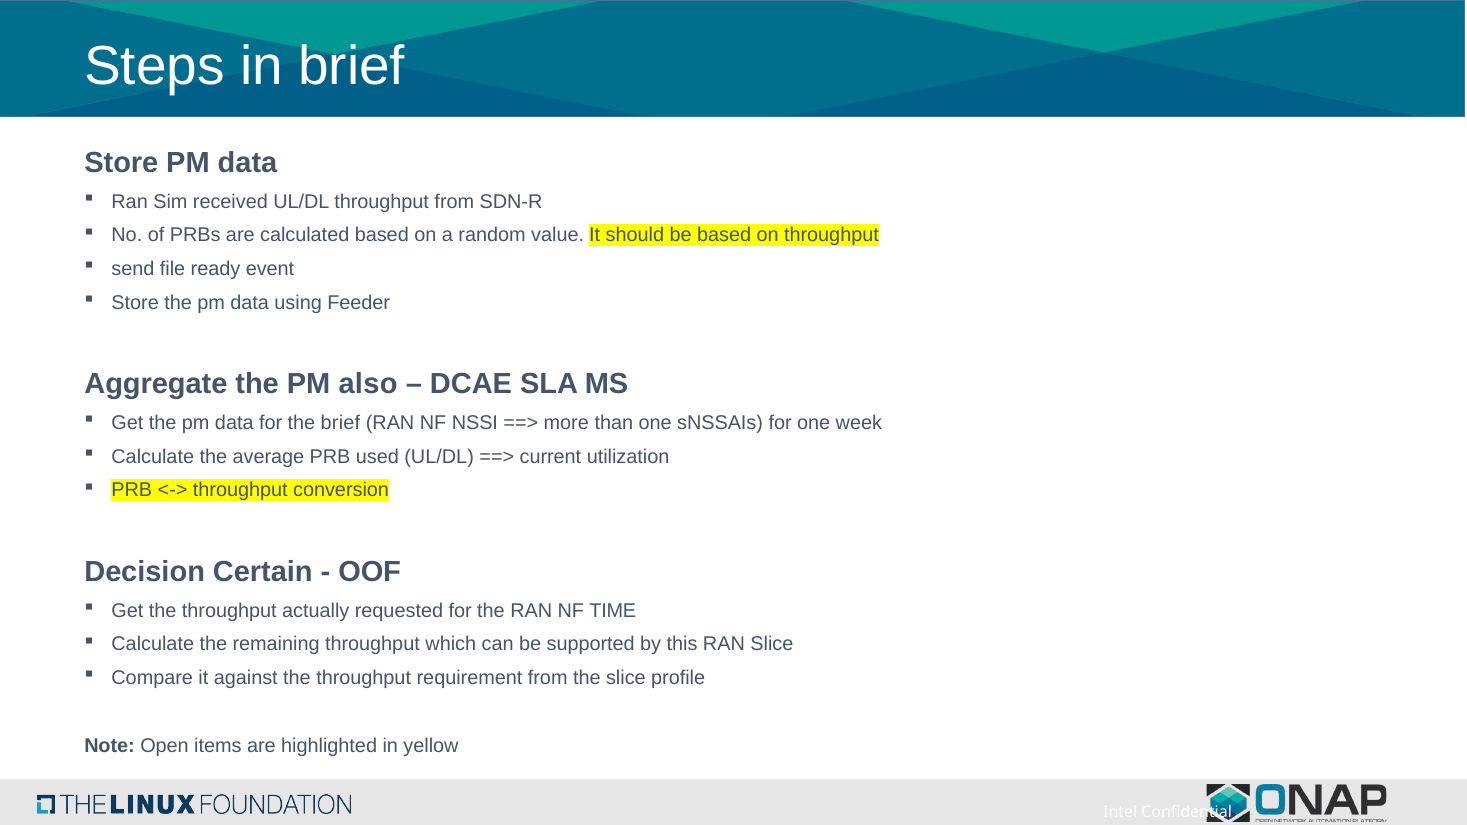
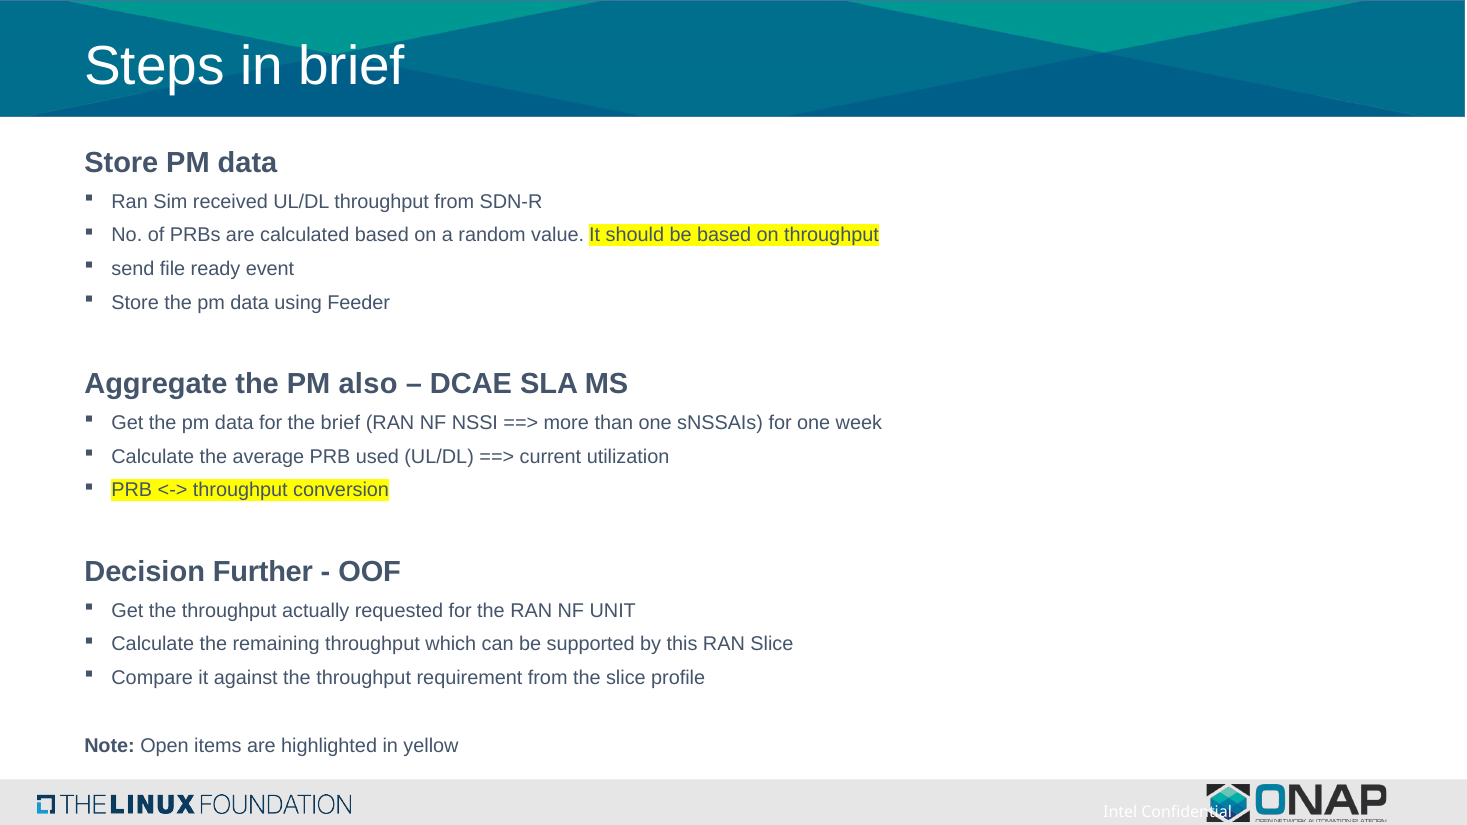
Certain: Certain -> Further
TIME: TIME -> UNIT
